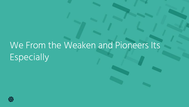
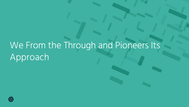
Weaken: Weaken -> Through
Especially: Especially -> Approach
